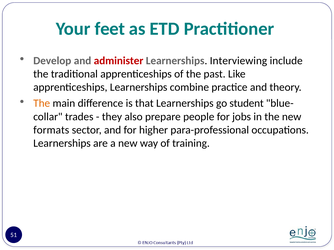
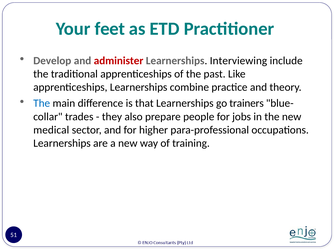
The at (42, 104) colour: orange -> blue
student: student -> trainers
formats: formats -> medical
